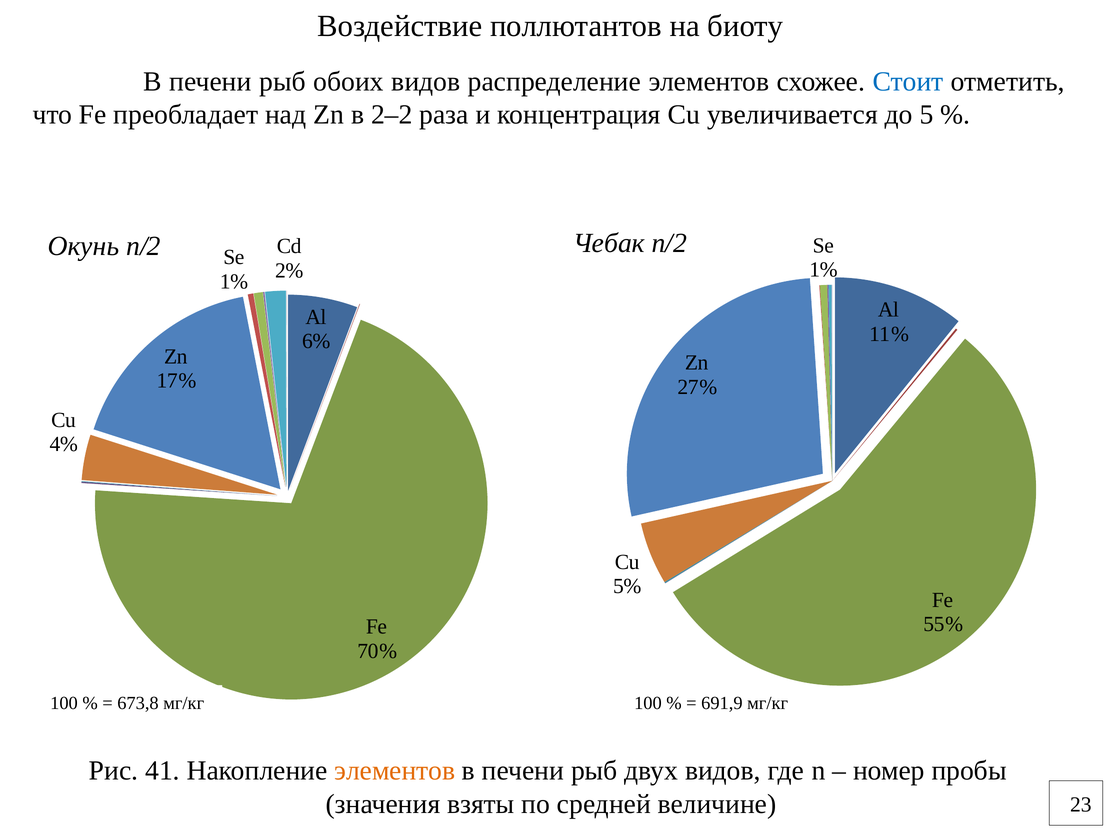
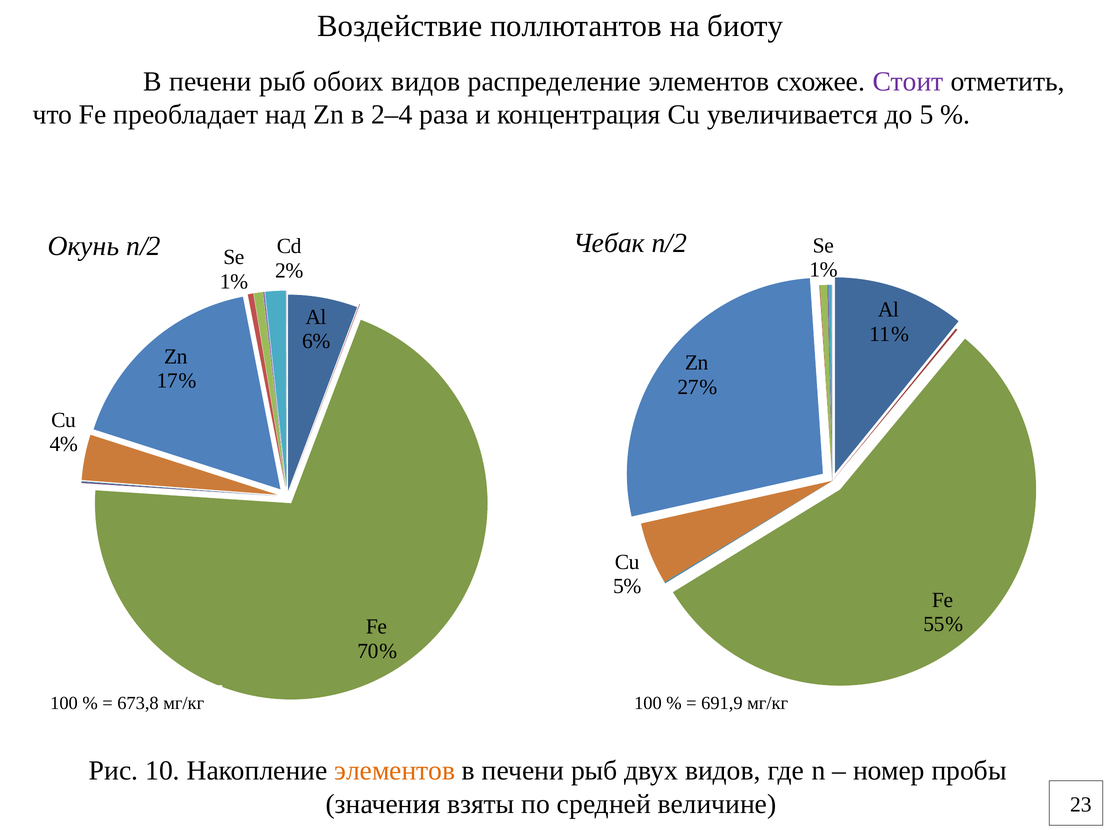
Стоит colour: blue -> purple
2–2: 2–2 -> 2–4
41: 41 -> 10
